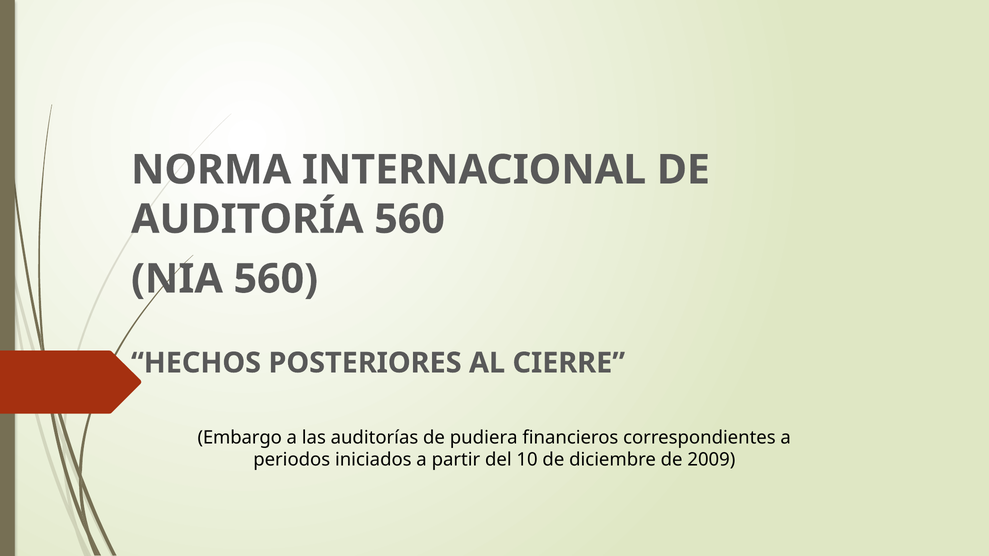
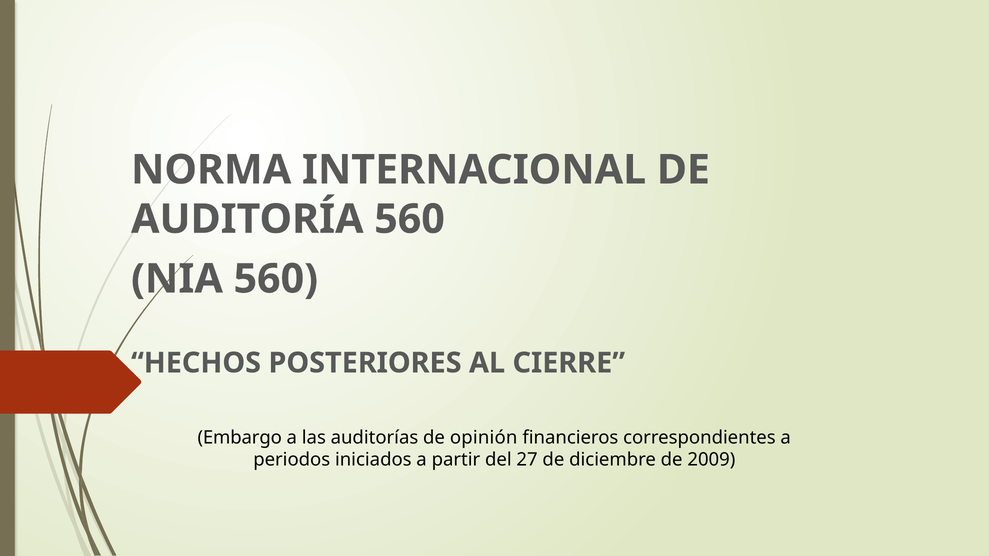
pudiera: pudiera -> opinión
10: 10 -> 27
